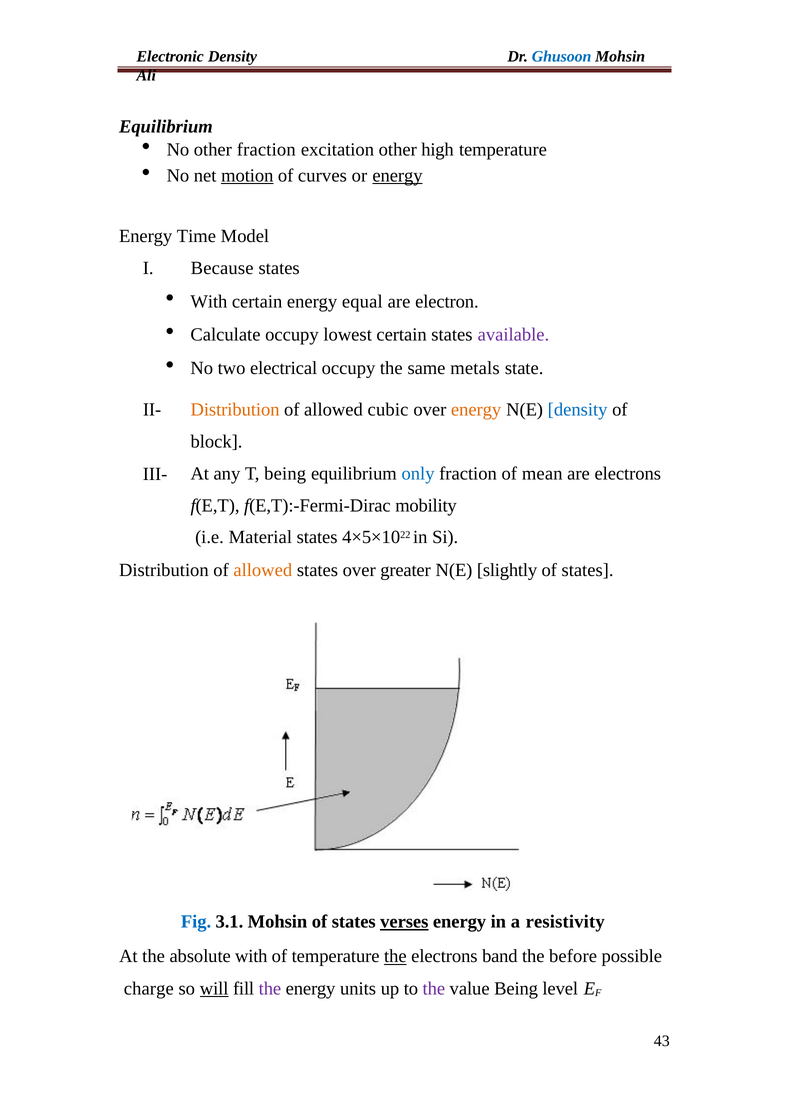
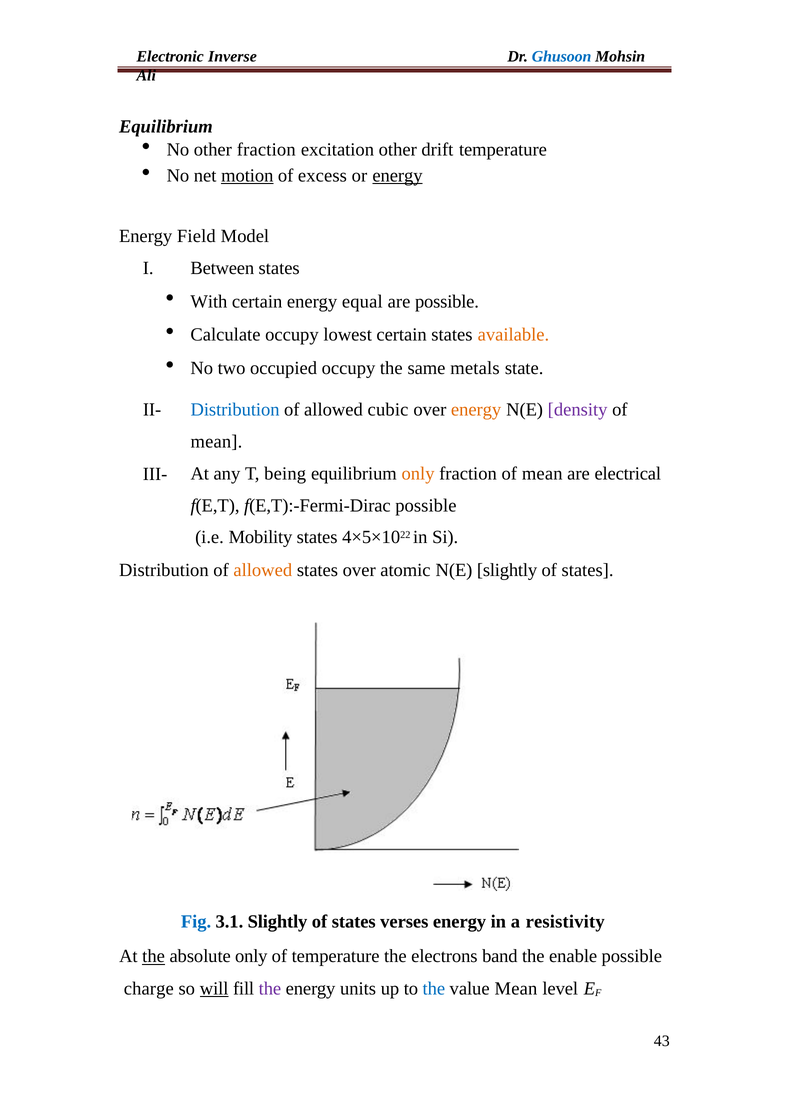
Electronic Density: Density -> Inverse
high: high -> drift
curves: curves -> excess
Time: Time -> Field
Because: Because -> Between
are electron: electron -> possible
available colour: purple -> orange
electrical: electrical -> occupied
Distribution at (235, 410) colour: orange -> blue
density at (578, 410) colour: blue -> purple
block at (217, 442): block -> mean
only at (418, 474) colour: blue -> orange
are electrons: electrons -> electrical
f(E,T):-Fermi-Dirac mobility: mobility -> possible
Material: Material -> Mobility
greater: greater -> atomic
3.1 Mohsin: Mohsin -> Slightly
verses underline: present -> none
the at (154, 956) underline: none -> present
absolute with: with -> only
the at (395, 956) underline: present -> none
before: before -> enable
the at (434, 989) colour: purple -> blue
value Being: Being -> Mean
